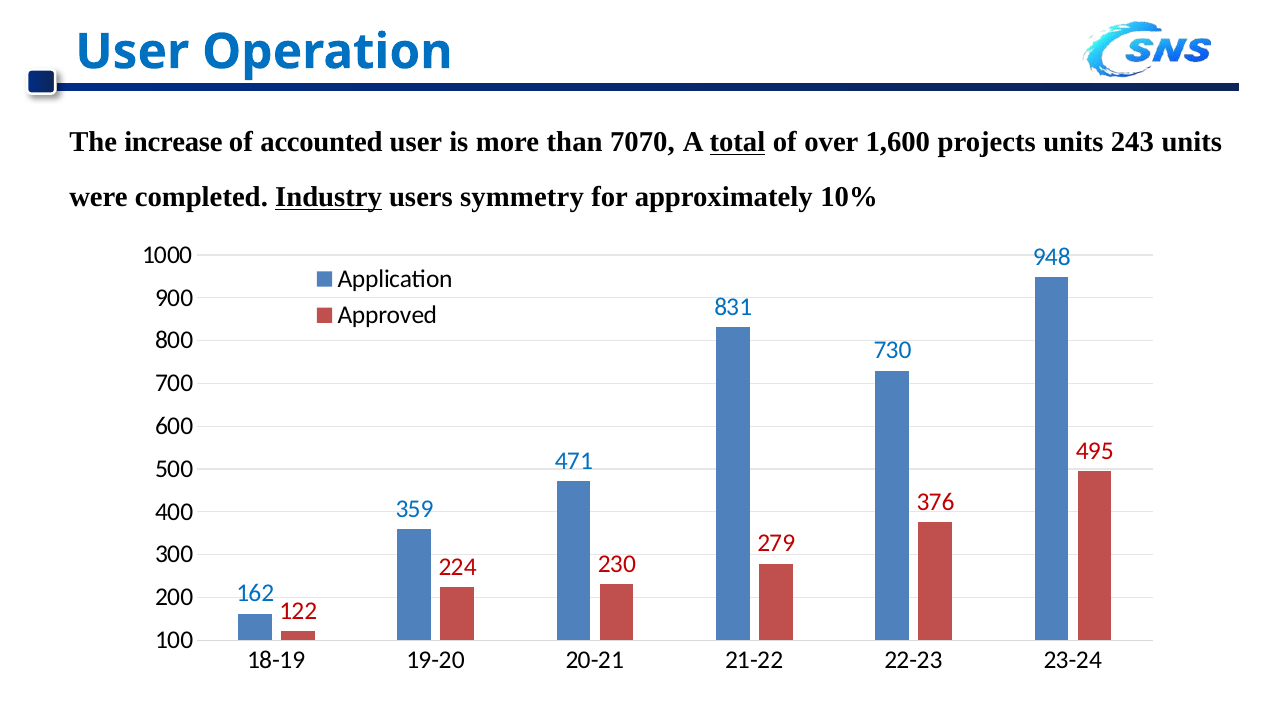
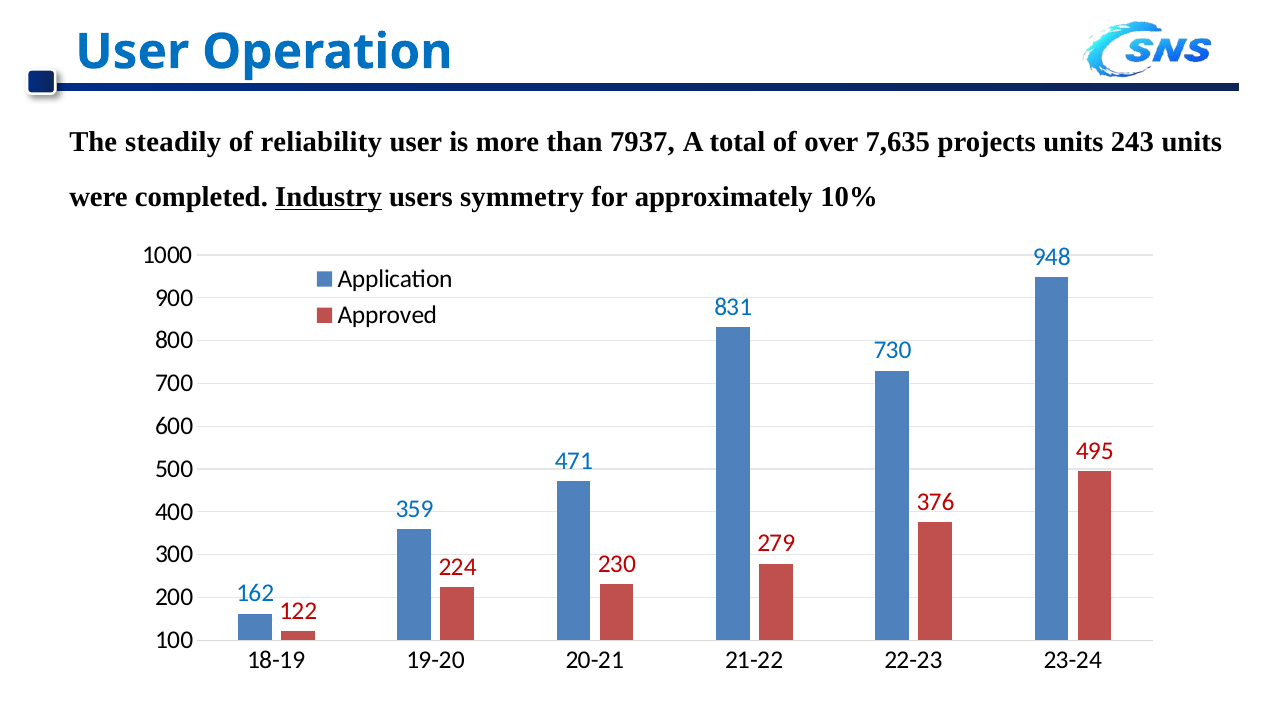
increase: increase -> steadily
accounted: accounted -> reliability
7070: 7070 -> 7937
total underline: present -> none
1,600: 1,600 -> 7,635
